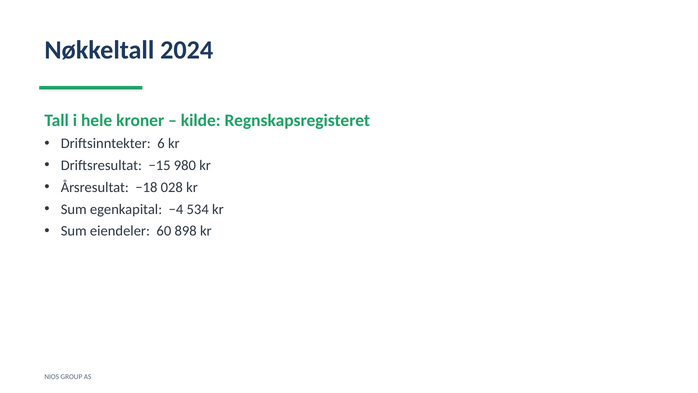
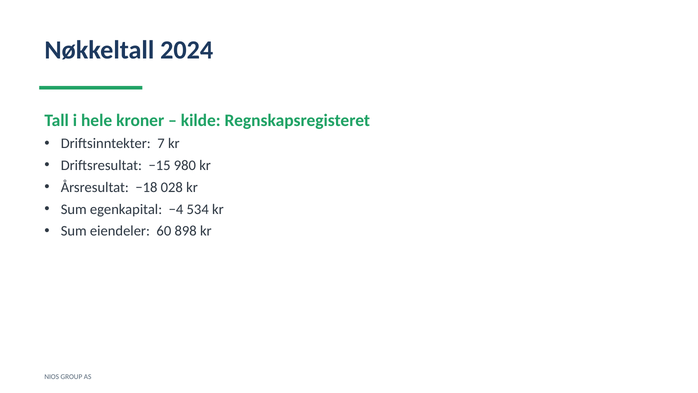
6: 6 -> 7
